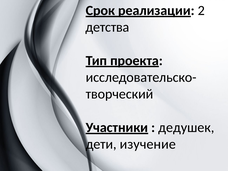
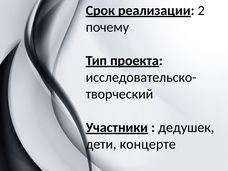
детства: детства -> почему
изучение: изучение -> концерте
